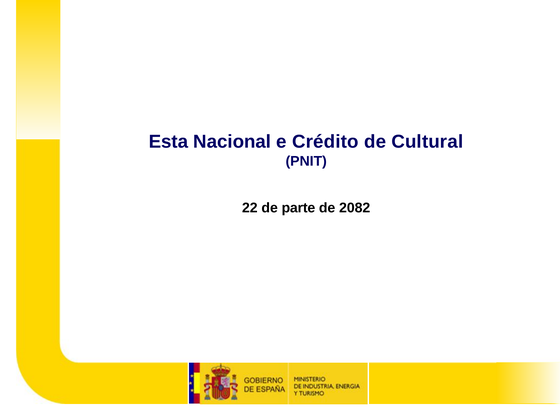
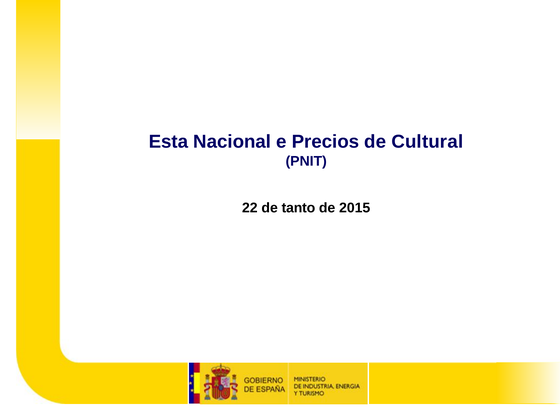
Crédito: Crédito -> Precios
parte: parte -> tanto
2082: 2082 -> 2015
